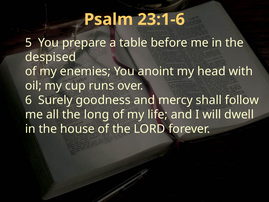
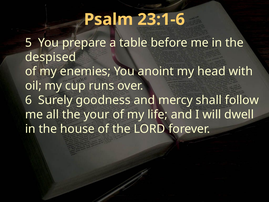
long: long -> your
